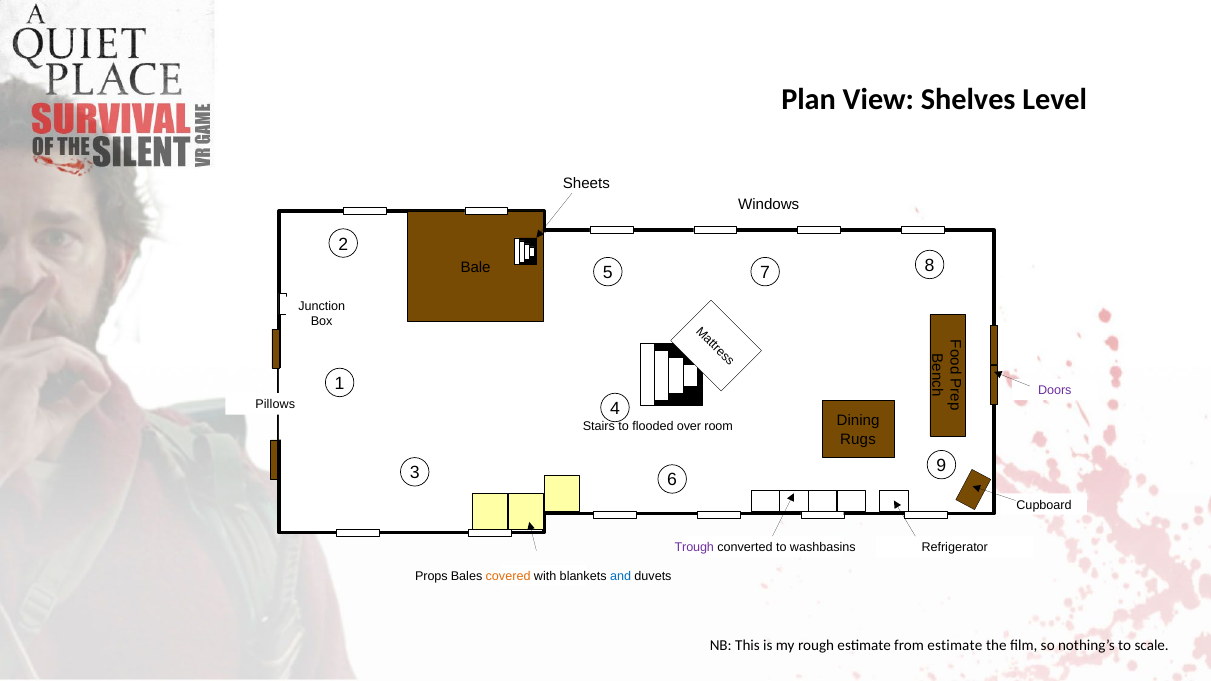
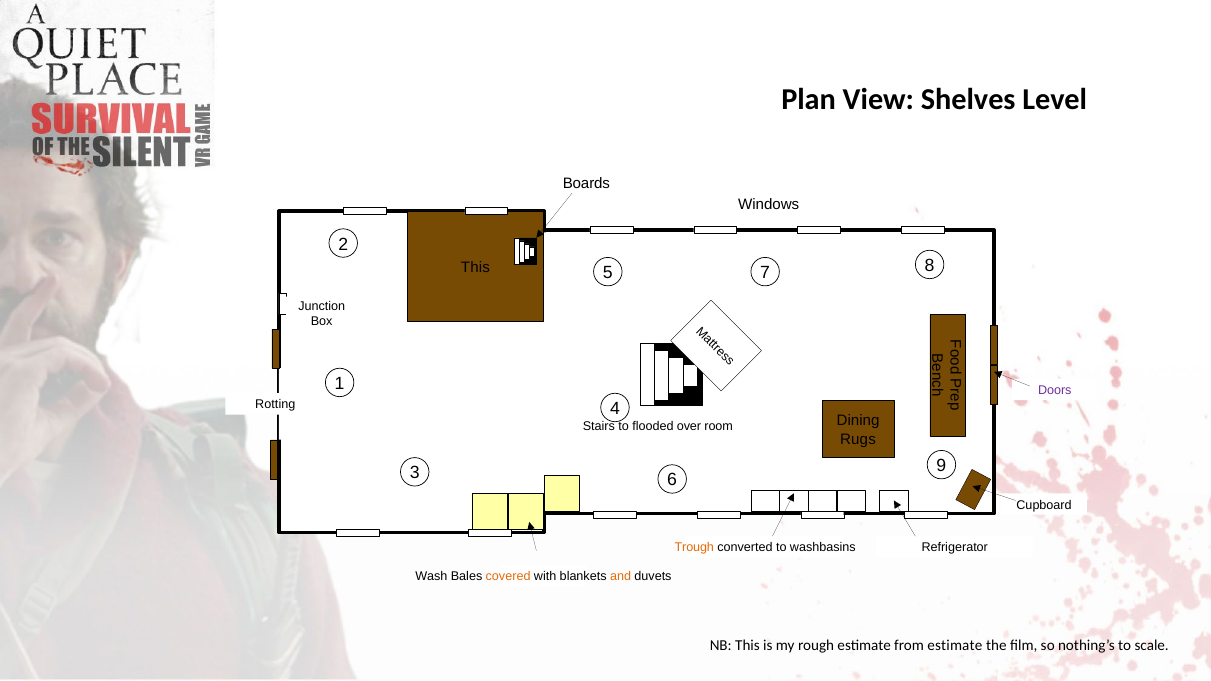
Sheets: Sheets -> Boards
Bale at (476, 267): Bale -> This
Pillows: Pillows -> Rotting
Trough colour: purple -> orange
Props: Props -> Wash
and colour: blue -> orange
